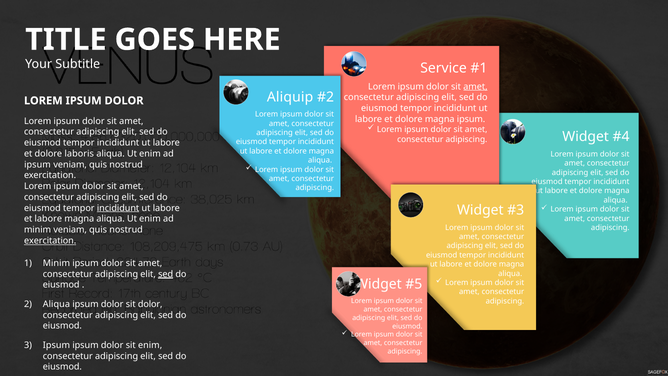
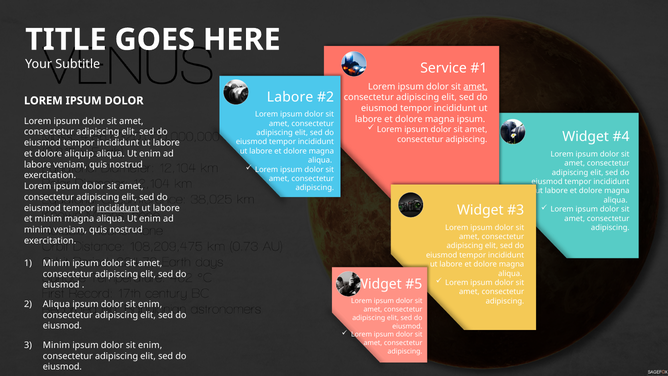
Aliquip at (290, 97): Aliquip -> Labore
laboris: laboris -> aliquip
ipsum at (37, 164): ipsum -> labore
et labore: labore -> minim
exercitation at (50, 240) underline: present -> none
sed at (166, 274) underline: present -> none
dolor at (150, 304): dolor -> enim
3 Ipsum: Ipsum -> Minim
